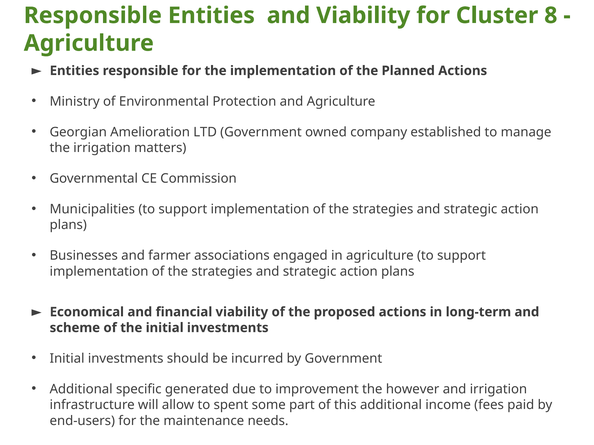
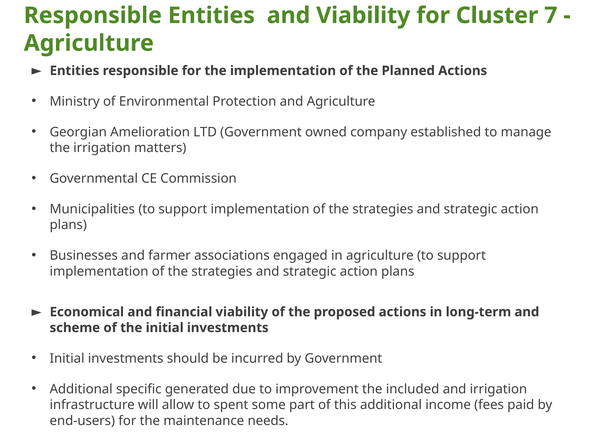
8: 8 -> 7
however: however -> included
